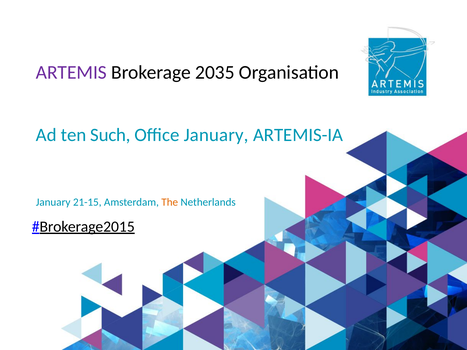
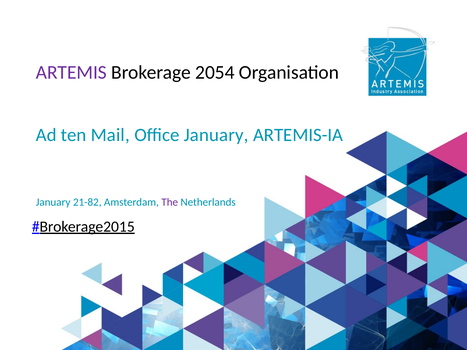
2035: 2035 -> 2054
Such: Such -> Mail
21-15: 21-15 -> 21-82
The colour: orange -> purple
